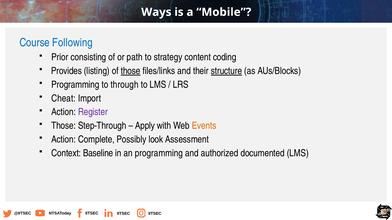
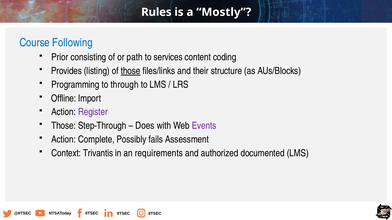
Ways: Ways -> Rules
Mobile: Mobile -> Mostly
strategy: strategy -> services
structure underline: present -> none
Cheat: Cheat -> Offline
Apply: Apply -> Does
Events colour: orange -> purple
look: look -> fails
Baseline: Baseline -> Trivantis
an programming: programming -> requirements
